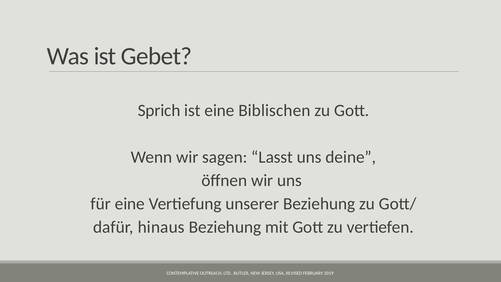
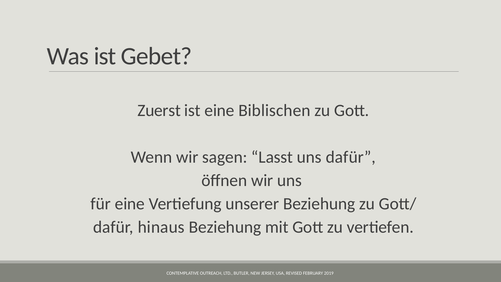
Sprich: Sprich -> Zuerst
uns deine: deine -> dafür
